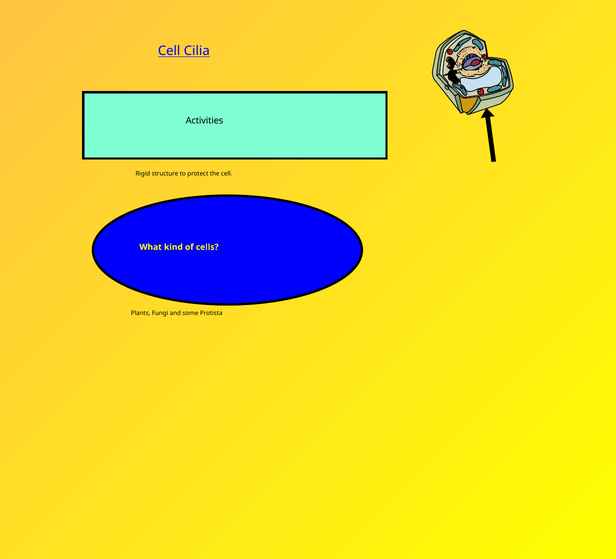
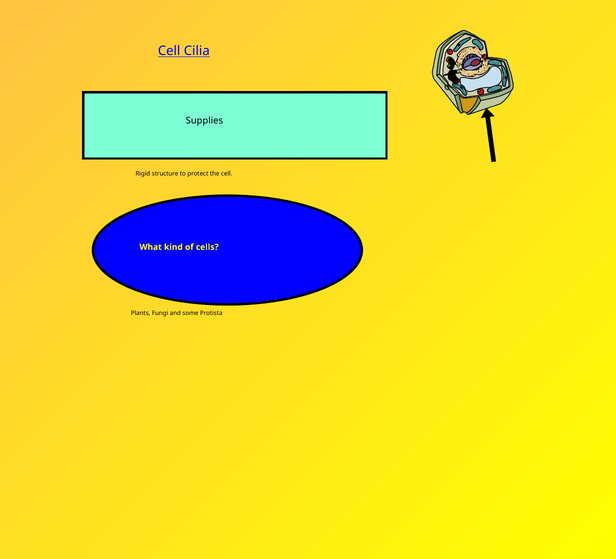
Activities: Activities -> Supplies
